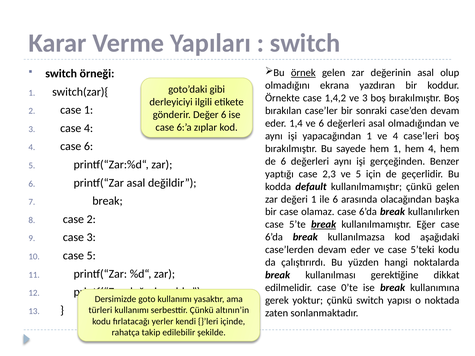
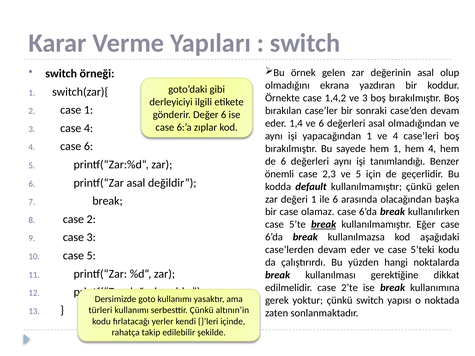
örnek underline: present -> none
gerçeğinden: gerçeğinden -> tanımlandığı
yaptığı: yaptığı -> önemli
0’te: 0’te -> 2’te
